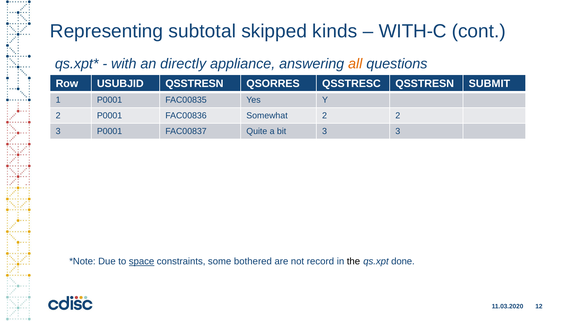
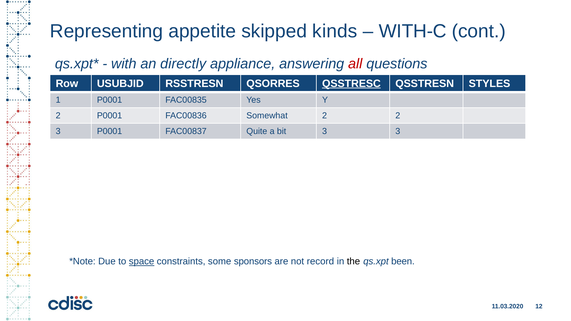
subtotal: subtotal -> appetite
all colour: orange -> red
USUBJID QSSTRESN: QSSTRESN -> RSSTRESN
QSSTRESC underline: none -> present
SUBMIT: SUBMIT -> STYLES
bothered: bothered -> sponsors
done: done -> been
